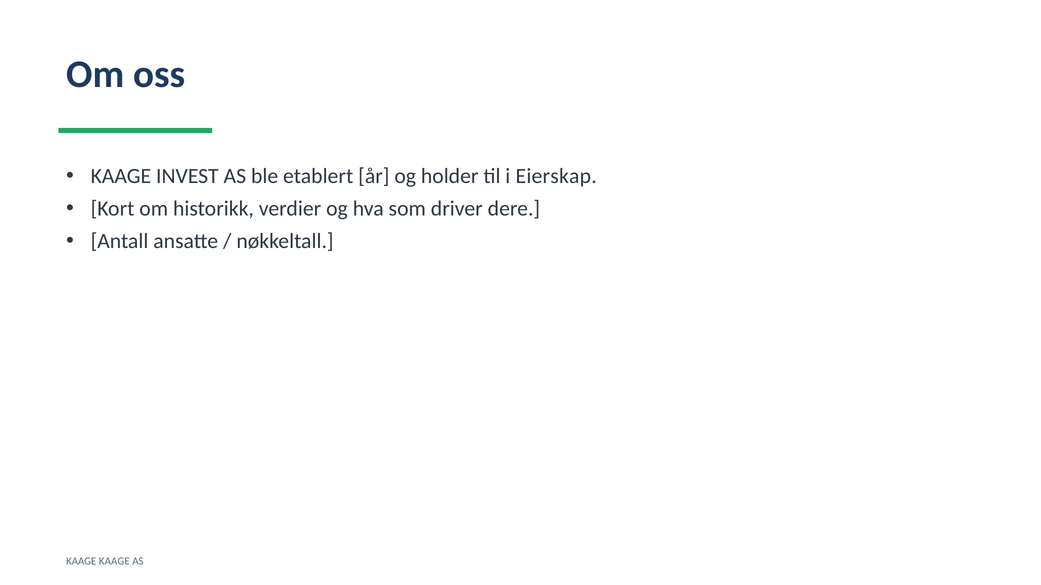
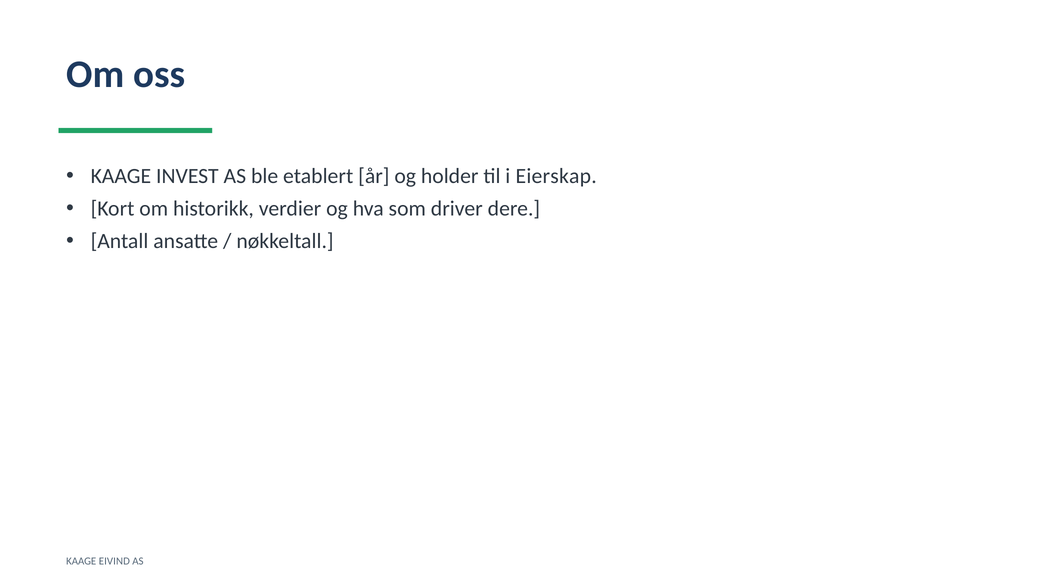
KAAGE KAAGE: KAAGE -> EIVIND
